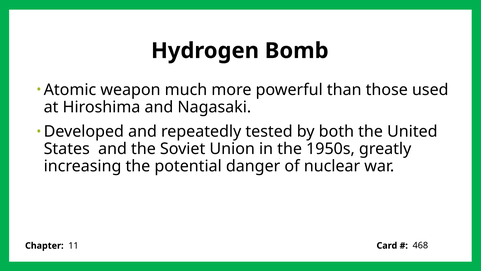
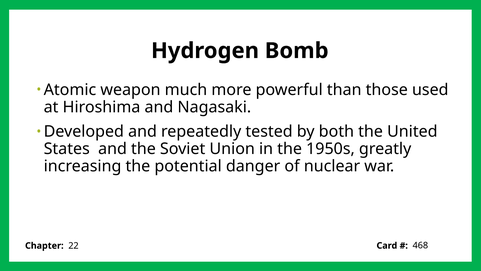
11: 11 -> 22
